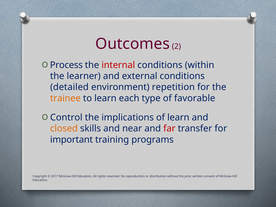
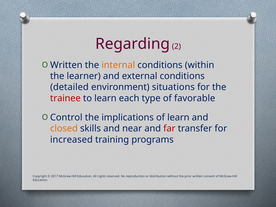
Outcomes: Outcomes -> Regarding
Process at (66, 65): Process -> Written
internal colour: red -> orange
repetition: repetition -> situations
trainee colour: orange -> red
important: important -> increased
